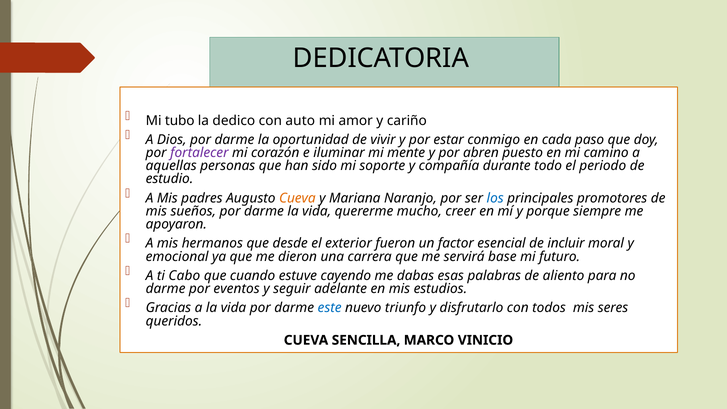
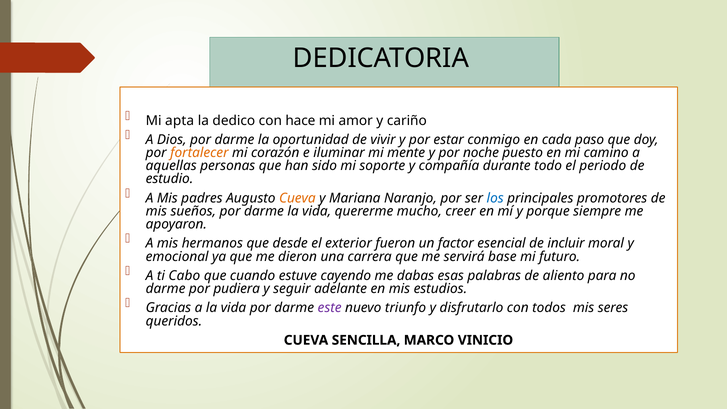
tubo: tubo -> apta
auto: auto -> hace
fortalecer colour: purple -> orange
abren: abren -> noche
eventos: eventos -> pudiera
este colour: blue -> purple
